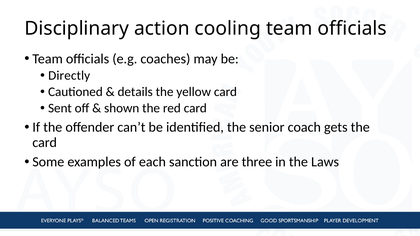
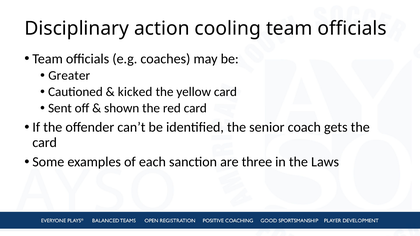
Directly: Directly -> Greater
details: details -> kicked
